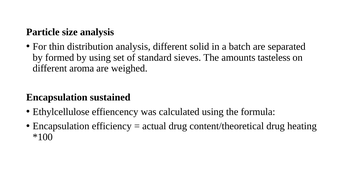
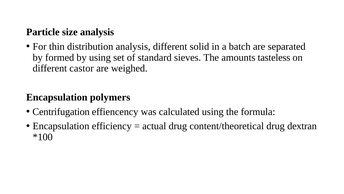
aroma: aroma -> castor
sustained: sustained -> polymers
Ethylcellulose: Ethylcellulose -> Centrifugation
heating: heating -> dextran
